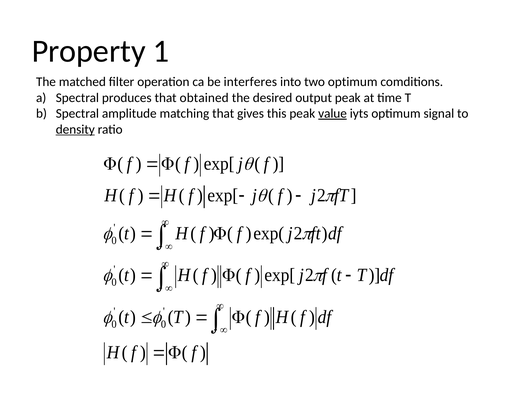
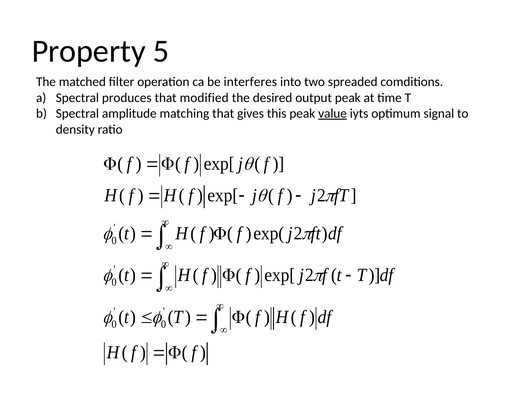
1: 1 -> 5
two optimum: optimum -> spreaded
obtained: obtained -> modified
density underline: present -> none
